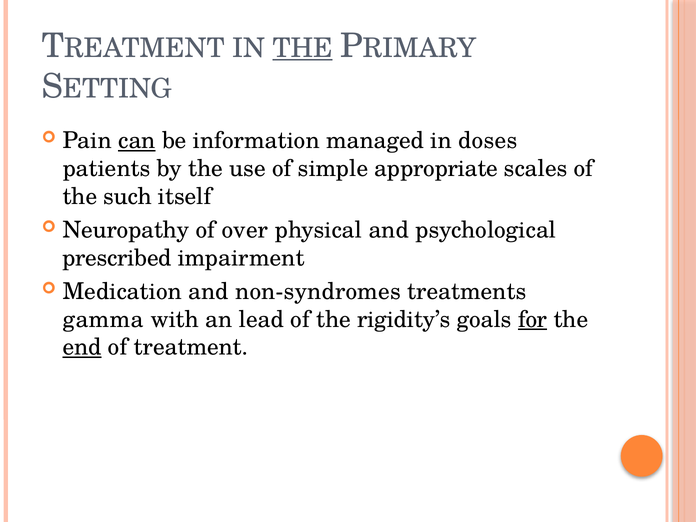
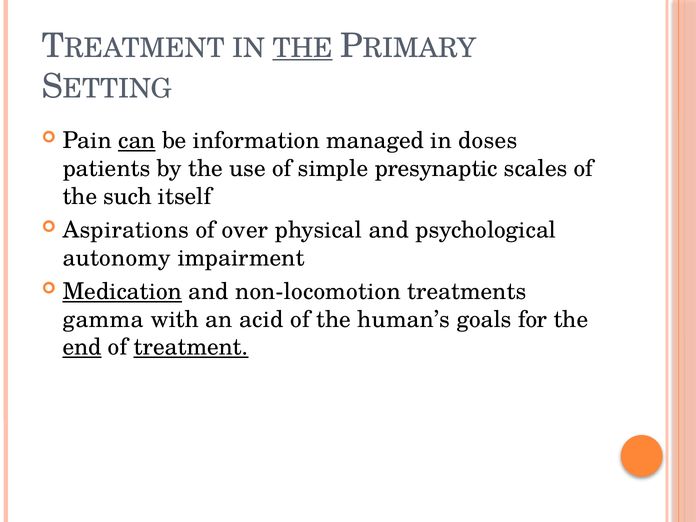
appropriate: appropriate -> presynaptic
Neuropathy: Neuropathy -> Aspirations
prescribed: prescribed -> autonomy
Medication underline: none -> present
non-syndromes: non-syndromes -> non-locomotion
lead: lead -> acid
rigidity’s: rigidity’s -> human’s
for underline: present -> none
treatment underline: none -> present
